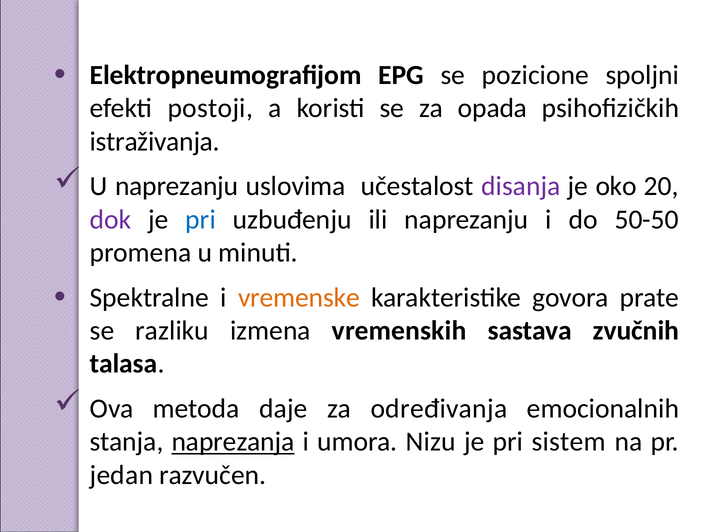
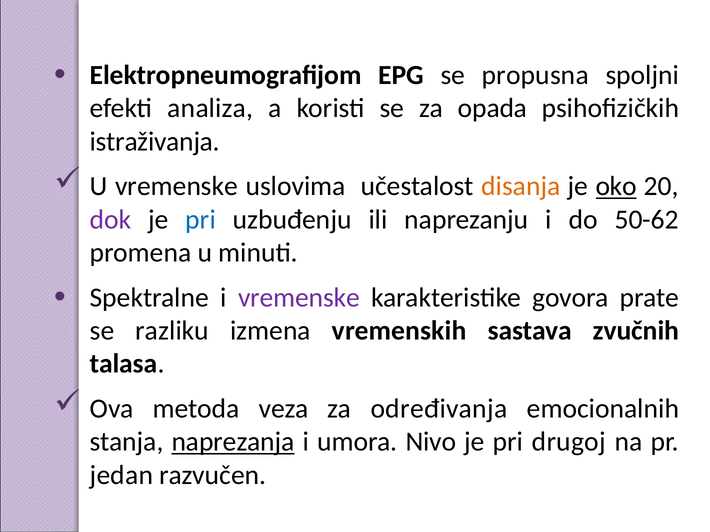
pozicione: pozicione -> propusna
postoji: postoji -> analiza
U naprezanju: naprezanju -> vremenske
disanja colour: purple -> orange
oko underline: none -> present
50-50: 50-50 -> 50-62
vremenske at (299, 298) colour: orange -> purple
daje: daje -> veza
Nizu: Nizu -> Nivo
sistem: sistem -> drugoj
